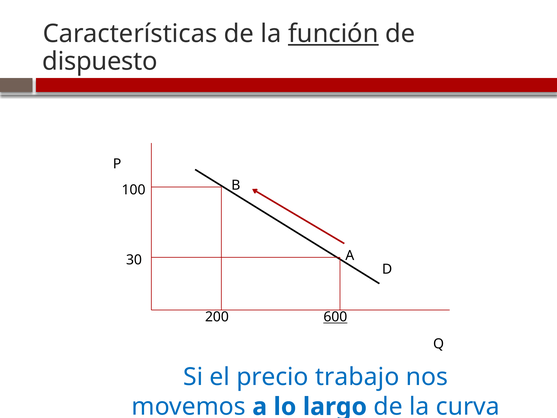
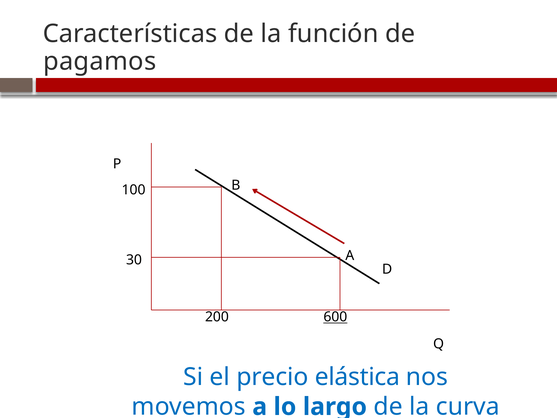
función underline: present -> none
dispuesto: dispuesto -> pagamos
trabajo: trabajo -> elástica
